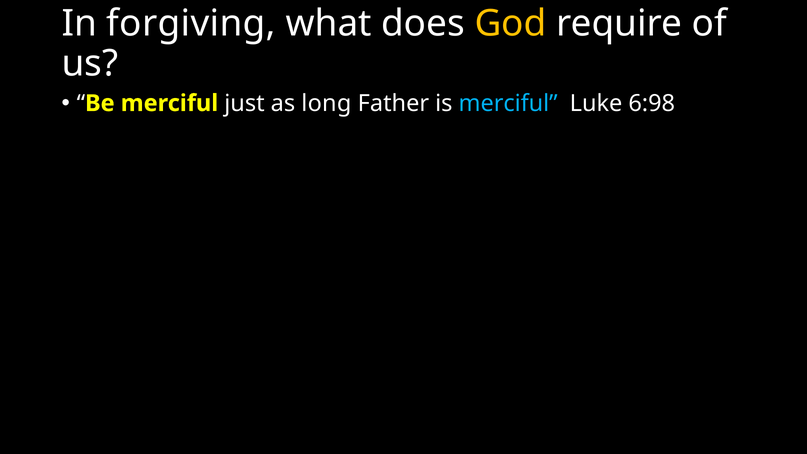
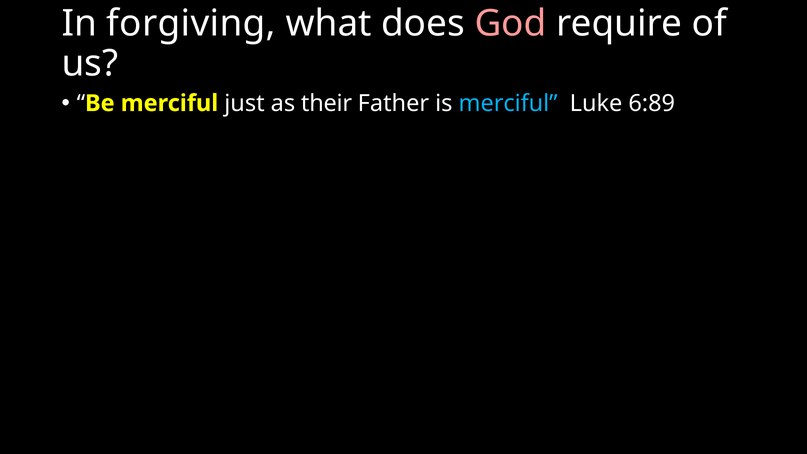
God colour: yellow -> pink
long: long -> their
6:98: 6:98 -> 6:89
